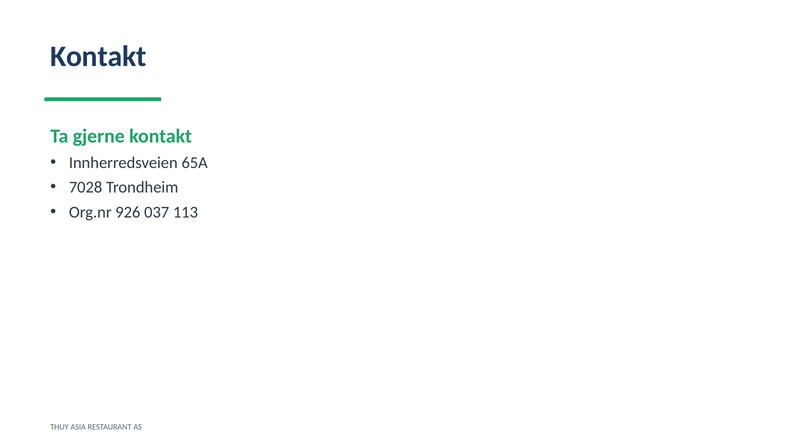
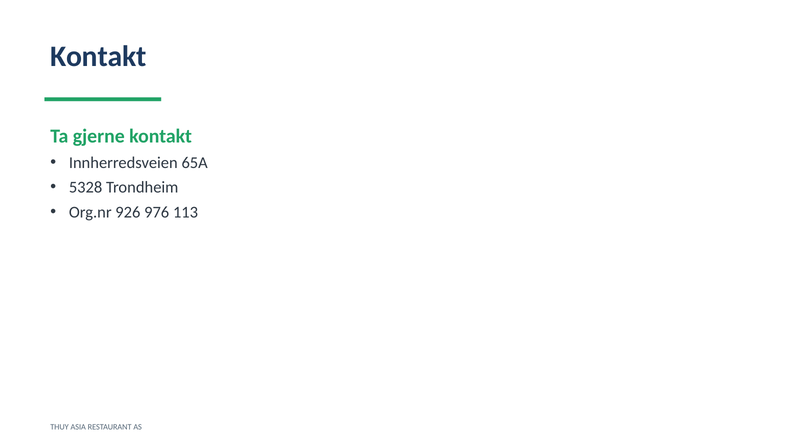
7028: 7028 -> 5328
037: 037 -> 976
